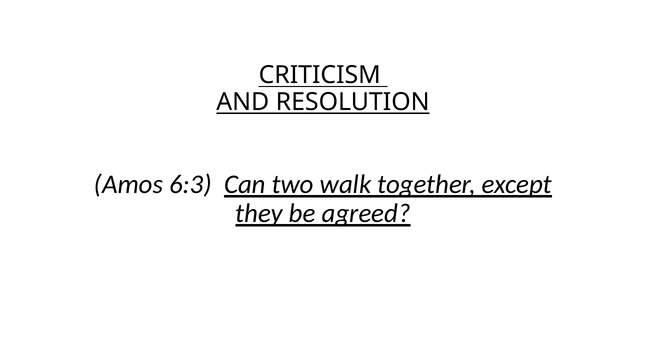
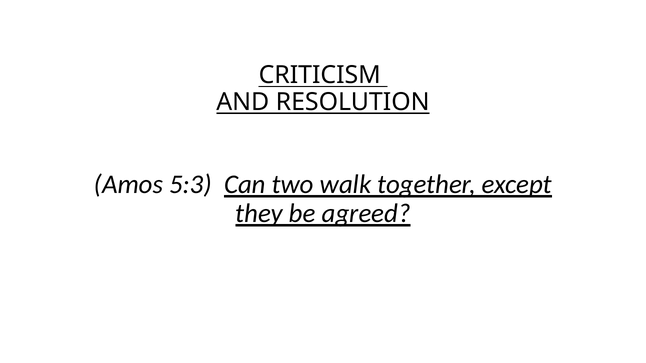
6:3: 6:3 -> 5:3
